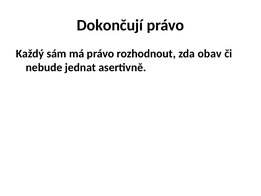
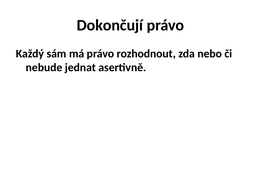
obav: obav -> nebo
